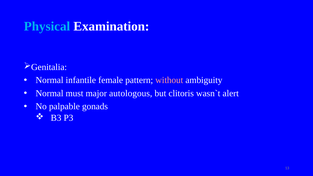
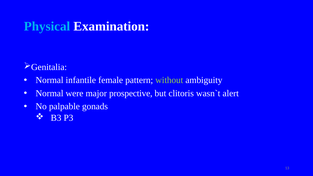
without colour: pink -> light green
must: must -> were
autologous: autologous -> prospective
